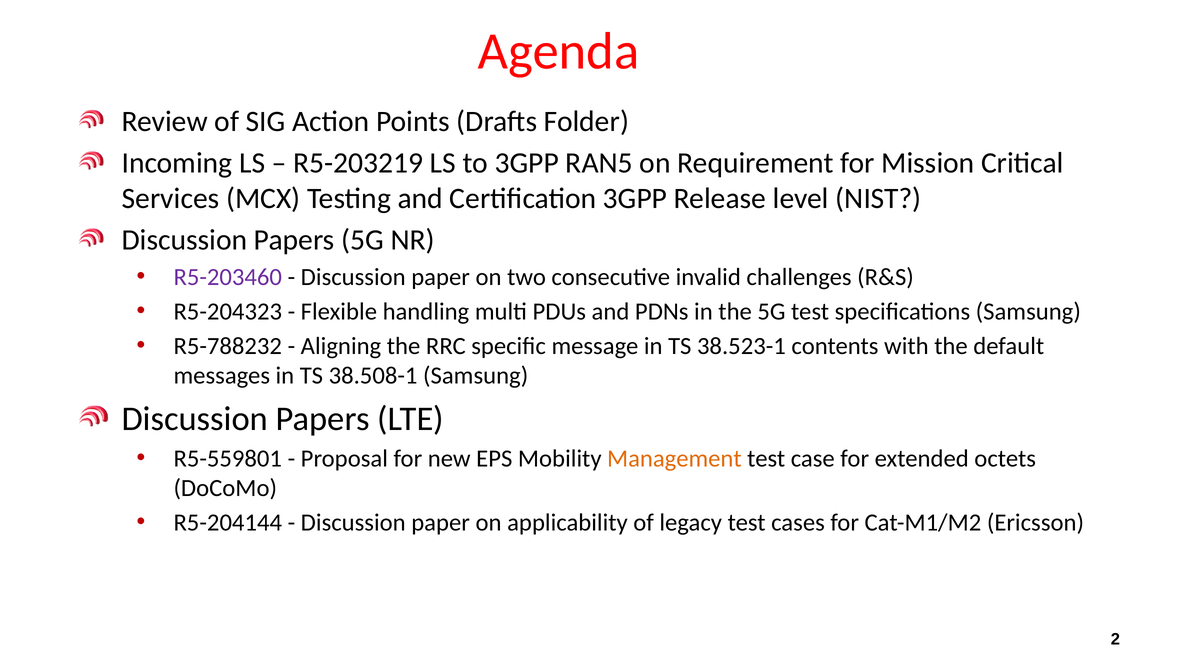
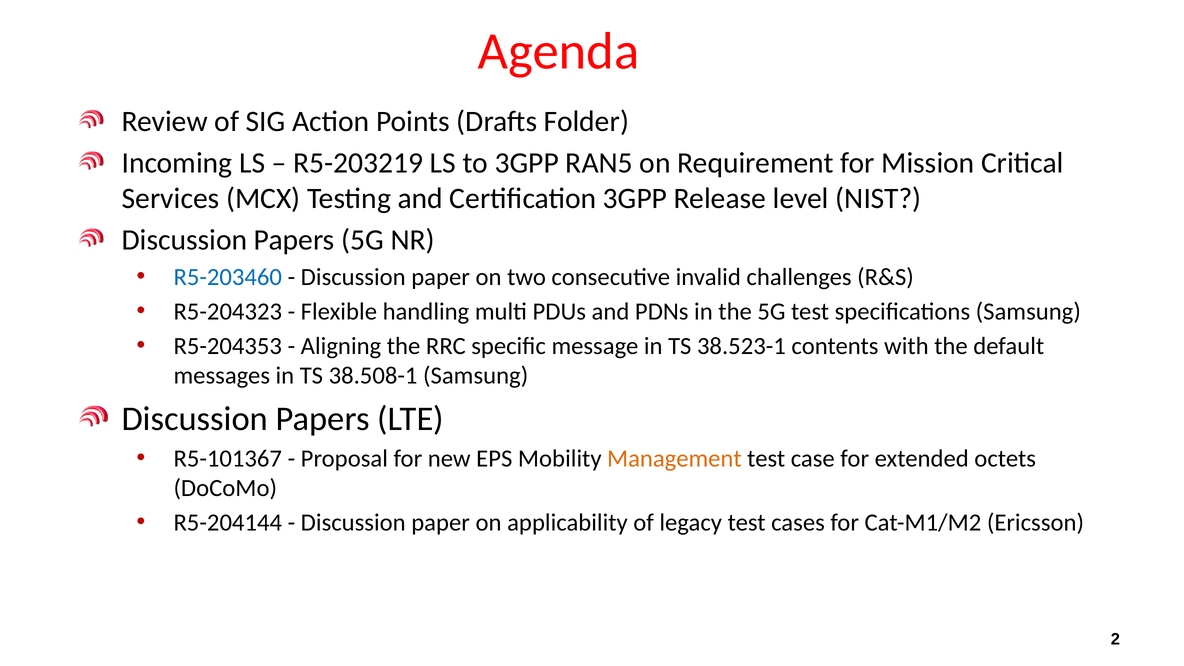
R5-203460 colour: purple -> blue
R5-788232: R5-788232 -> R5-204353
R5-559801: R5-559801 -> R5-101367
